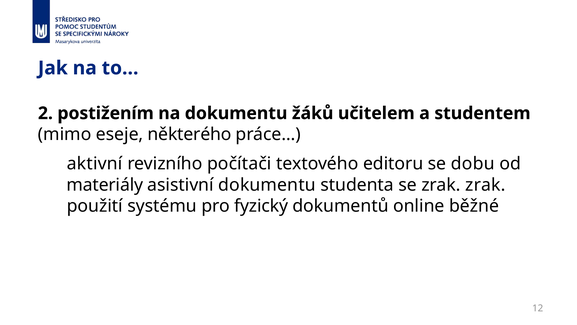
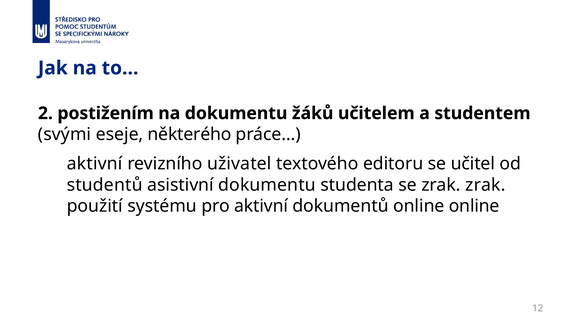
mimo: mimo -> svými
počítači: počítači -> uživatel
dobu: dobu -> učitel
materiály: materiály -> studentů
pro fyzický: fyzický -> aktivní
online běžné: běžné -> online
